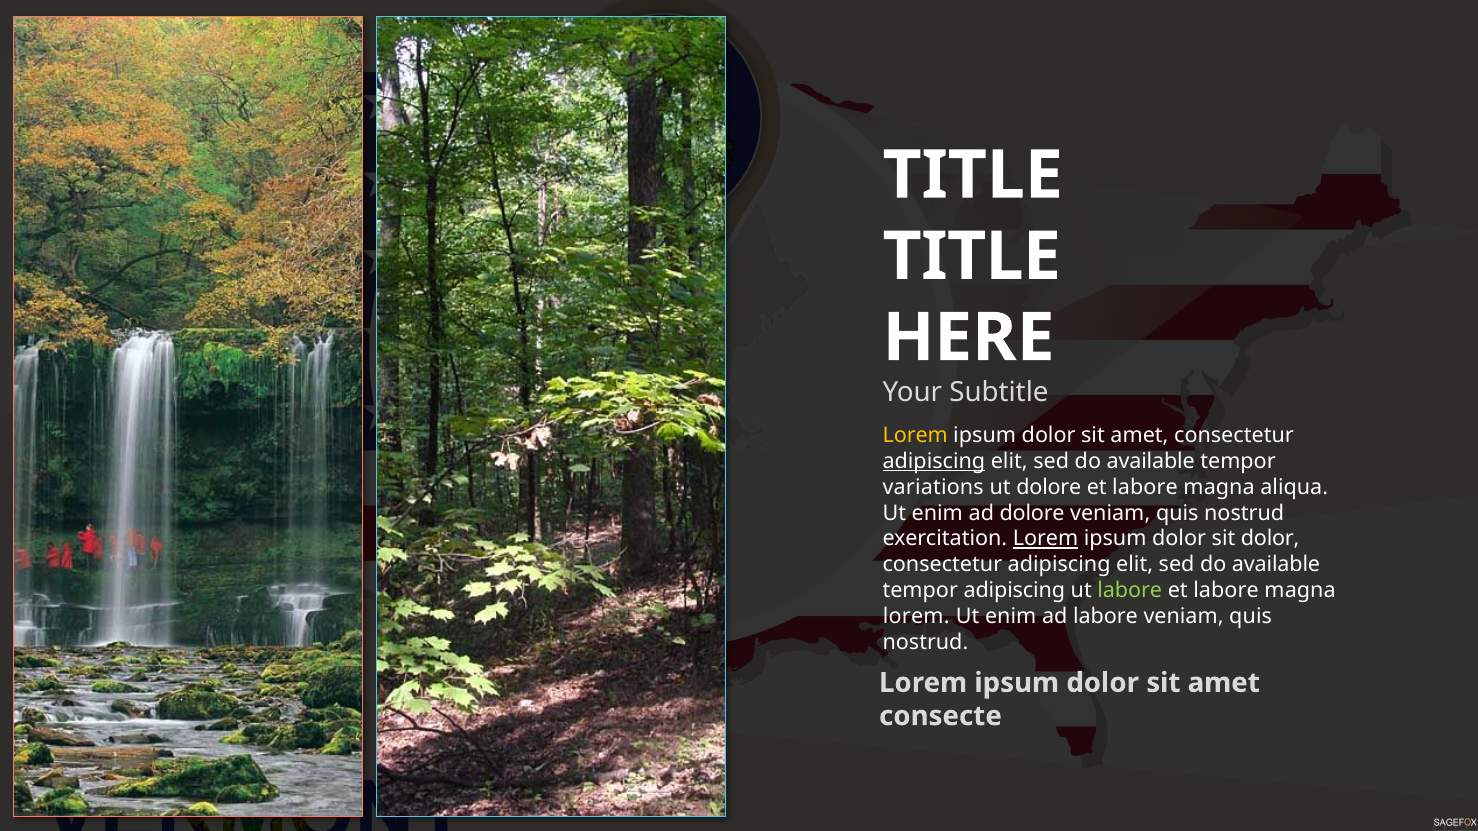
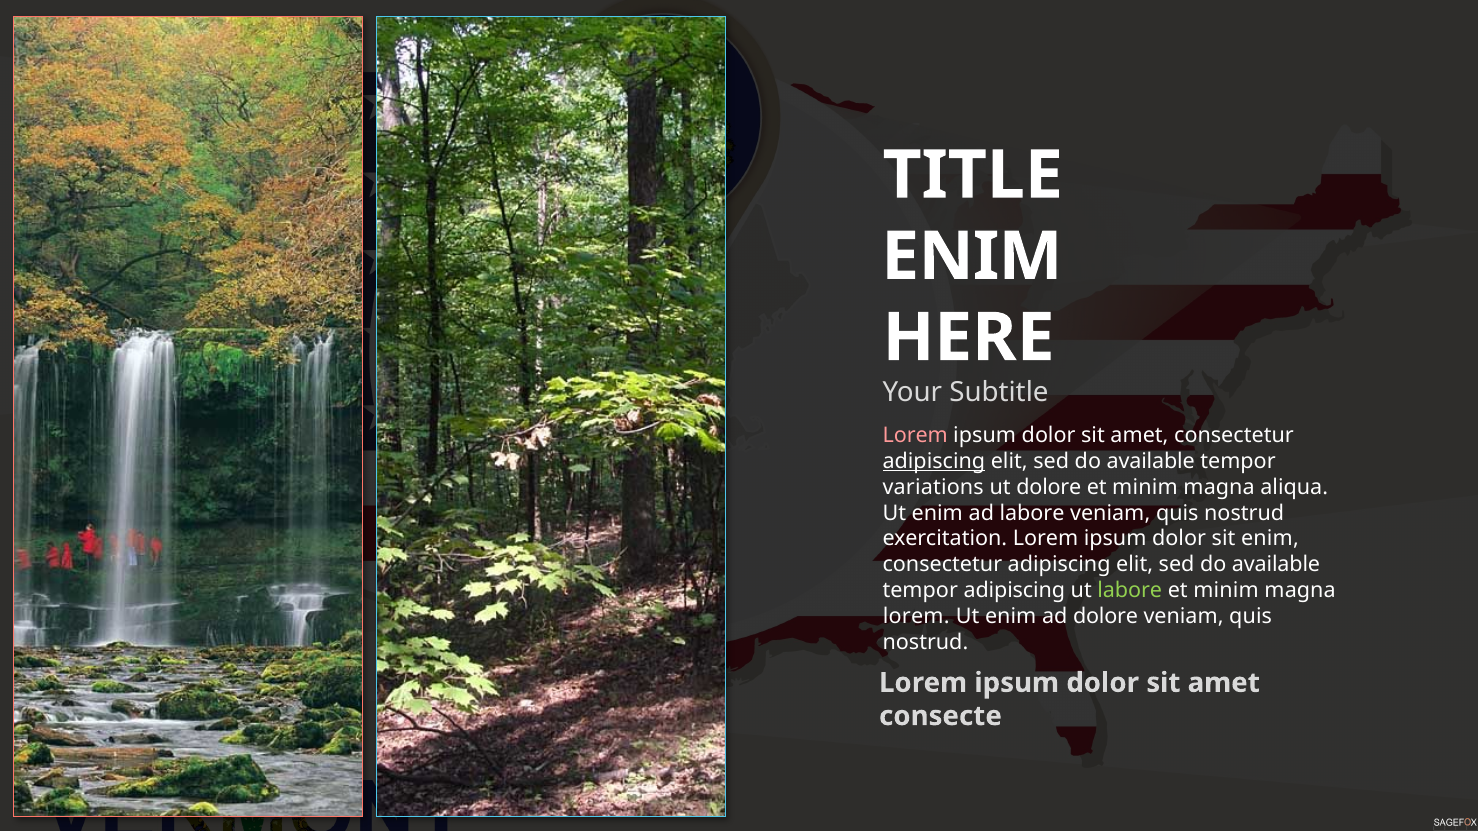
TITLE at (972, 257): TITLE -> ENIM
Lorem at (915, 436) colour: yellow -> pink
labore at (1145, 487): labore -> minim
ad dolore: dolore -> labore
Lorem at (1046, 539) underline: present -> none
sit dolor: dolor -> enim
labore at (1226, 591): labore -> minim
ad labore: labore -> dolore
